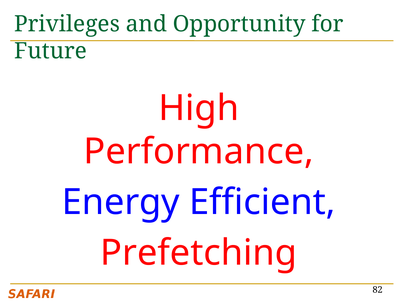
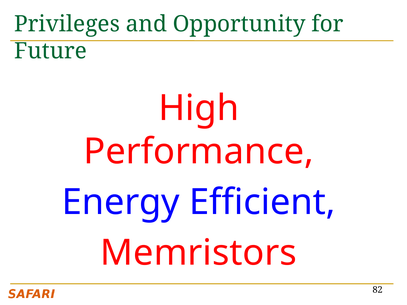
Prefetching: Prefetching -> Memristors
